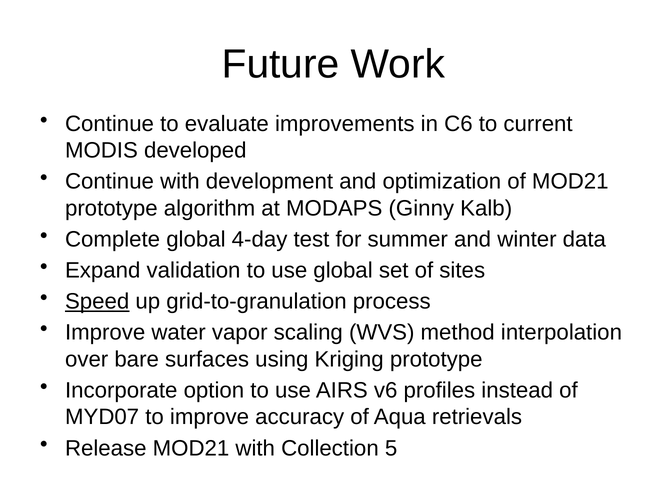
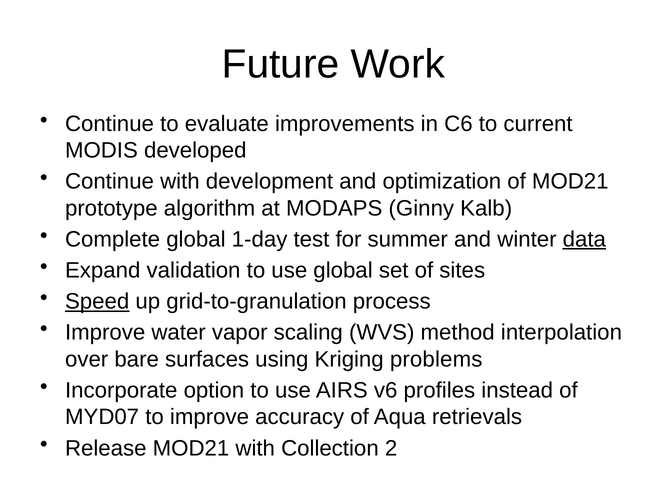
4-day: 4-day -> 1-day
data underline: none -> present
Kriging prototype: prototype -> problems
5: 5 -> 2
